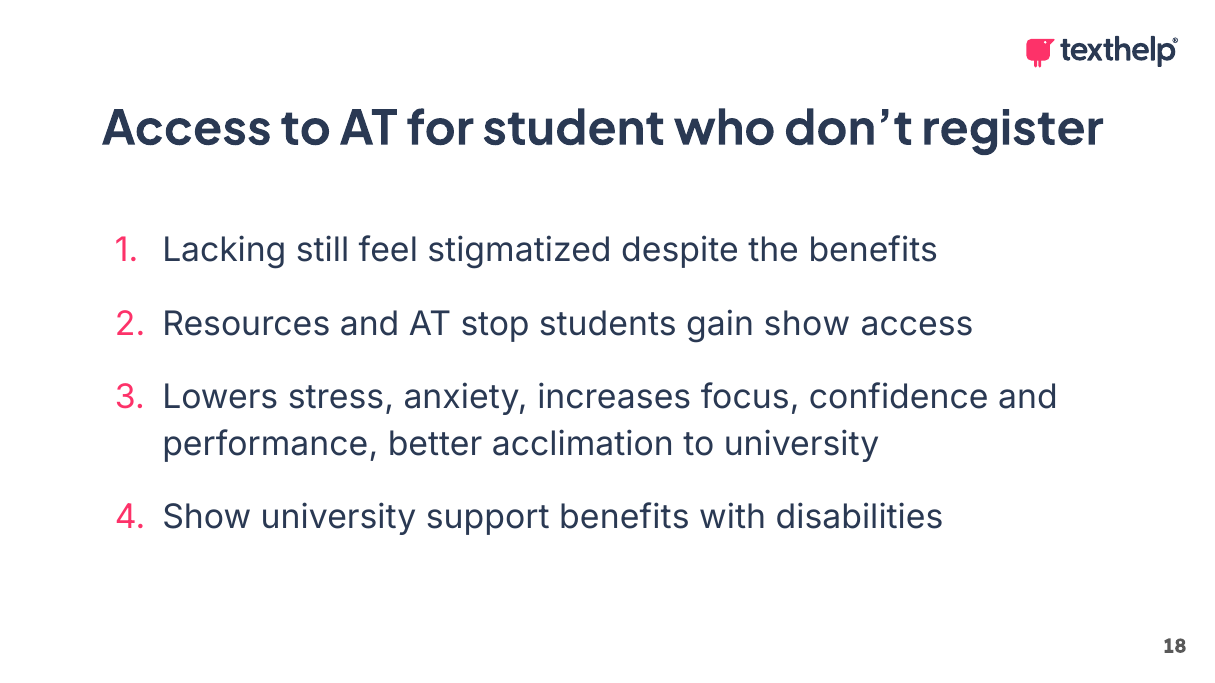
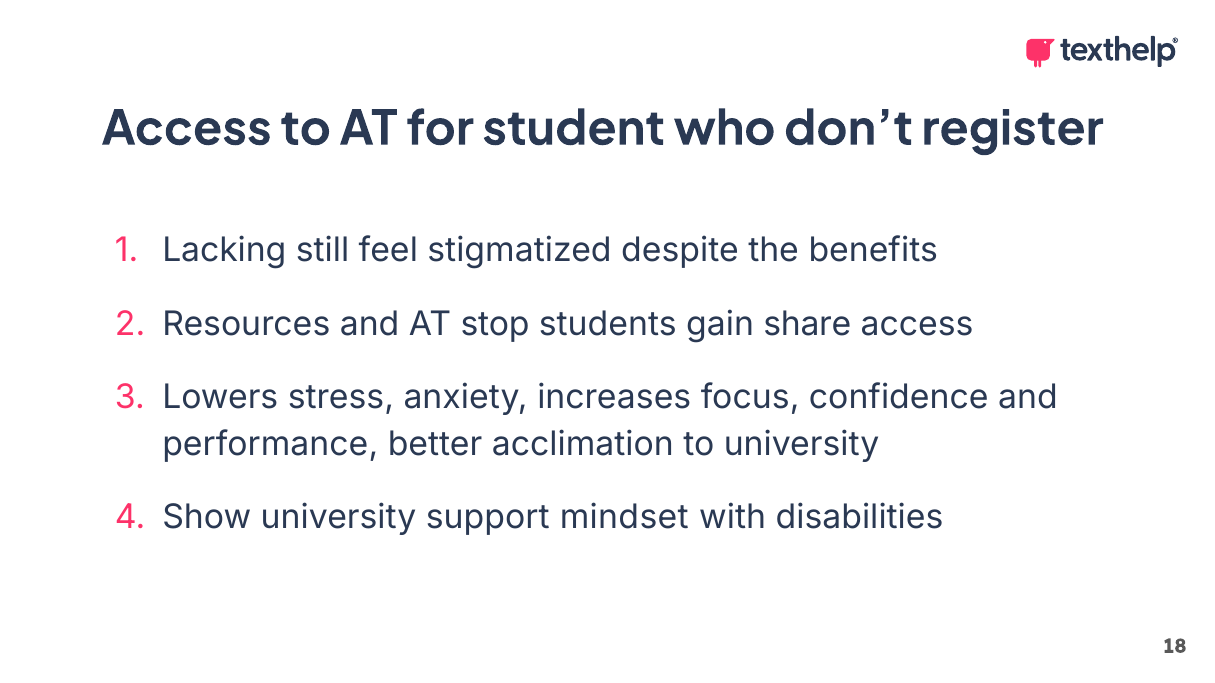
gain show: show -> share
support benefits: benefits -> mindset
